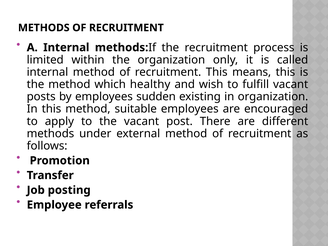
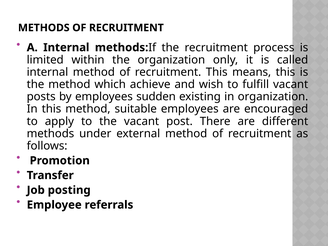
healthy: healthy -> achieve
